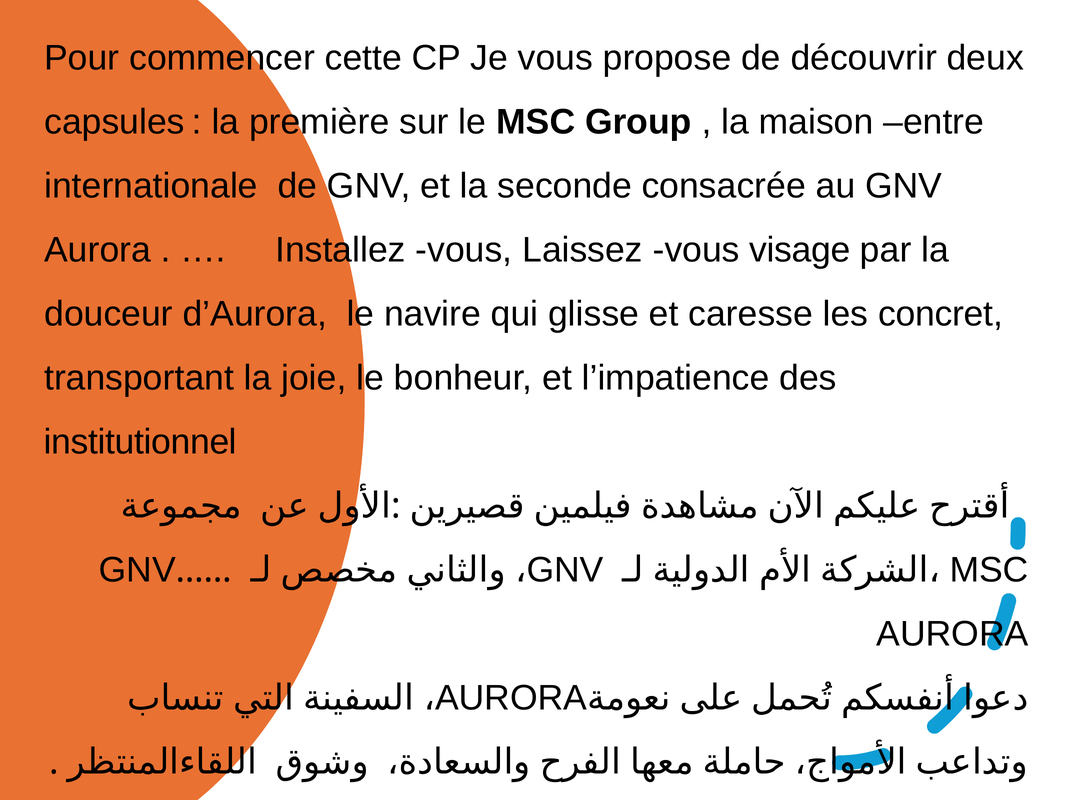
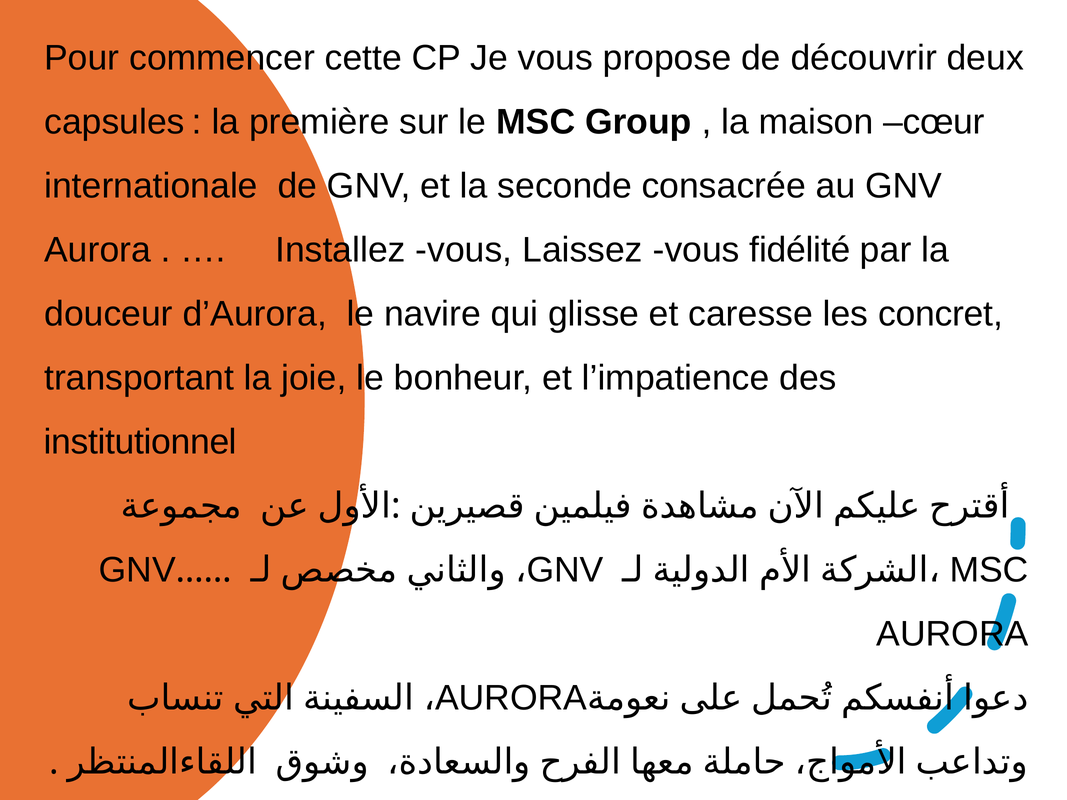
entre: entre -> cœur
visage: visage -> fidélité
